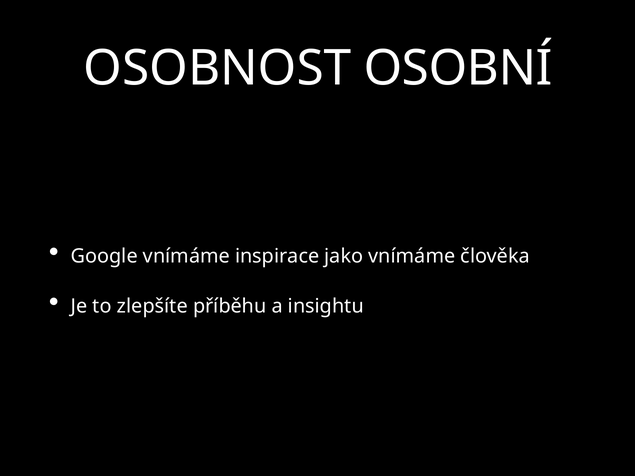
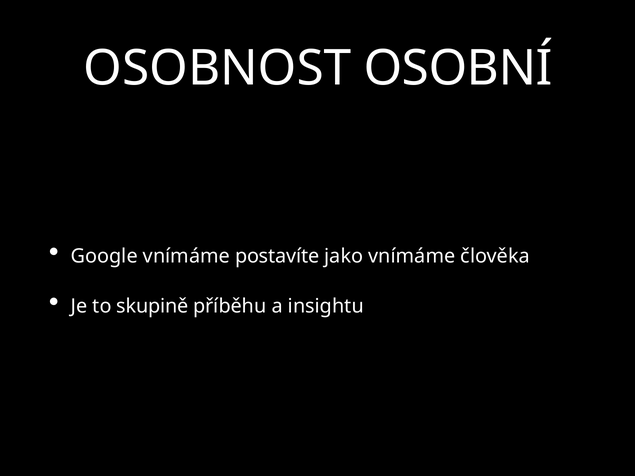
inspirace: inspirace -> postavíte
zlepšíte: zlepšíte -> skupině
